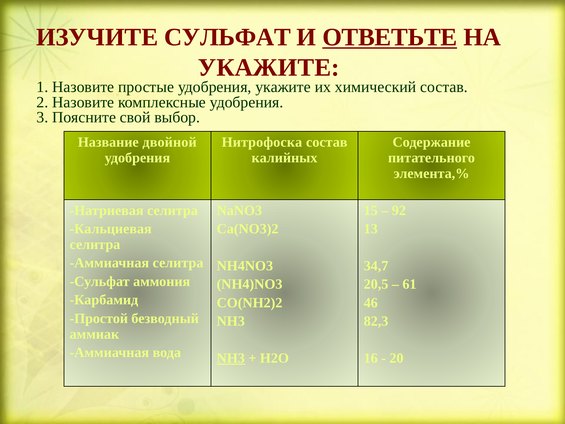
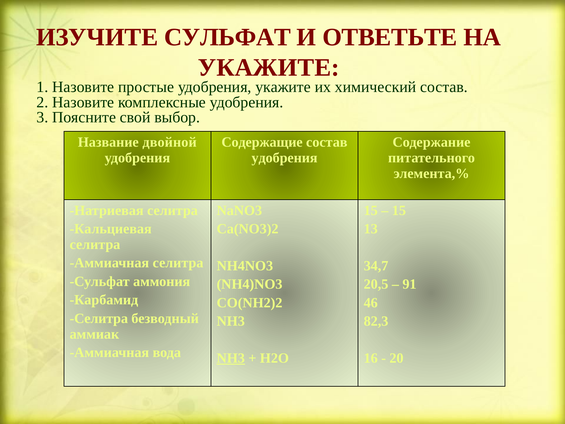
ОТВЕТЬТЕ underline: present -> none
Нитрофоска: Нитрофоска -> Содержащие
калийных at (284, 158): калийных -> удобрения
92 at (399, 210): 92 -> 15
61: 61 -> 91
Простой at (99, 318): Простой -> Селитра
